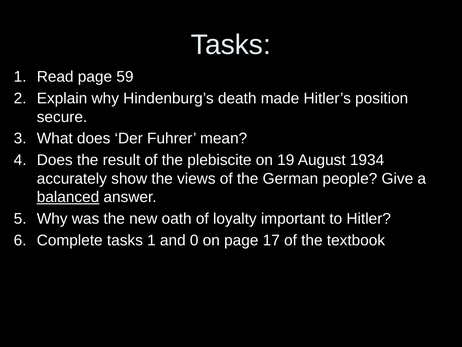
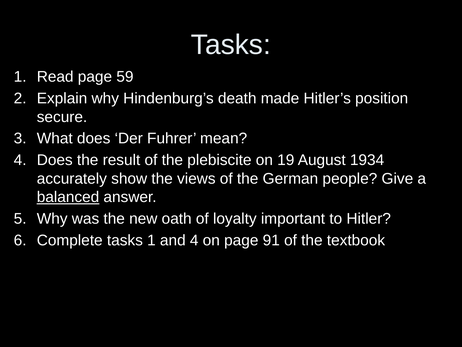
and 0: 0 -> 4
17: 17 -> 91
